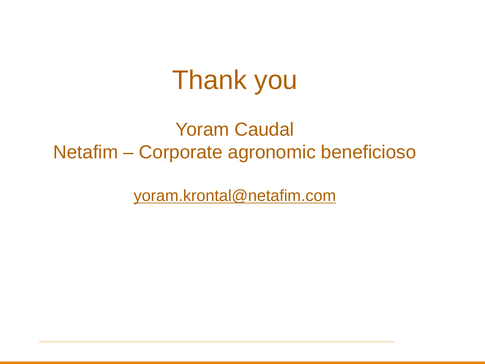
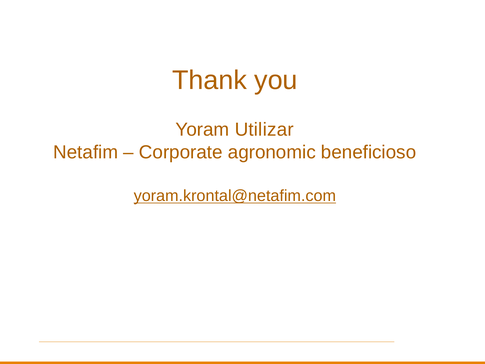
Caudal: Caudal -> Utilizar
